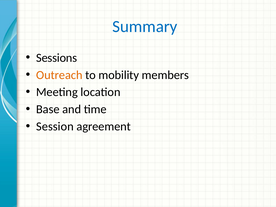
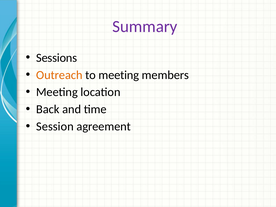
Summary colour: blue -> purple
to mobility: mobility -> meeting
Base: Base -> Back
